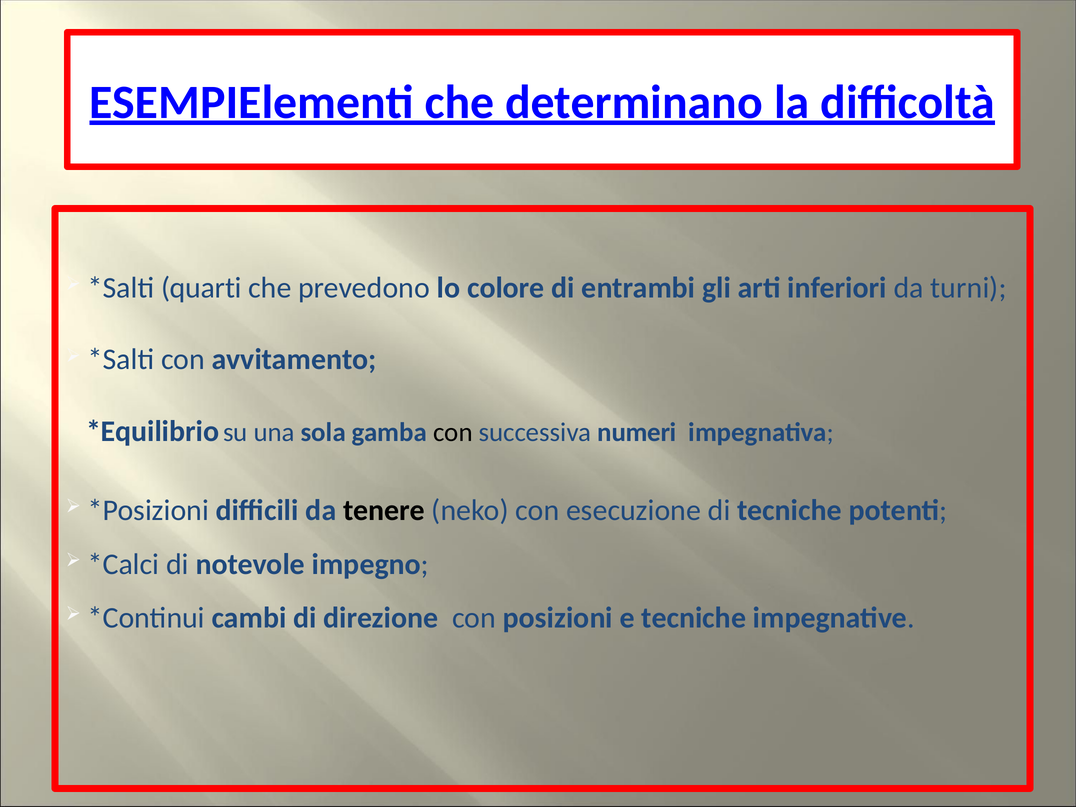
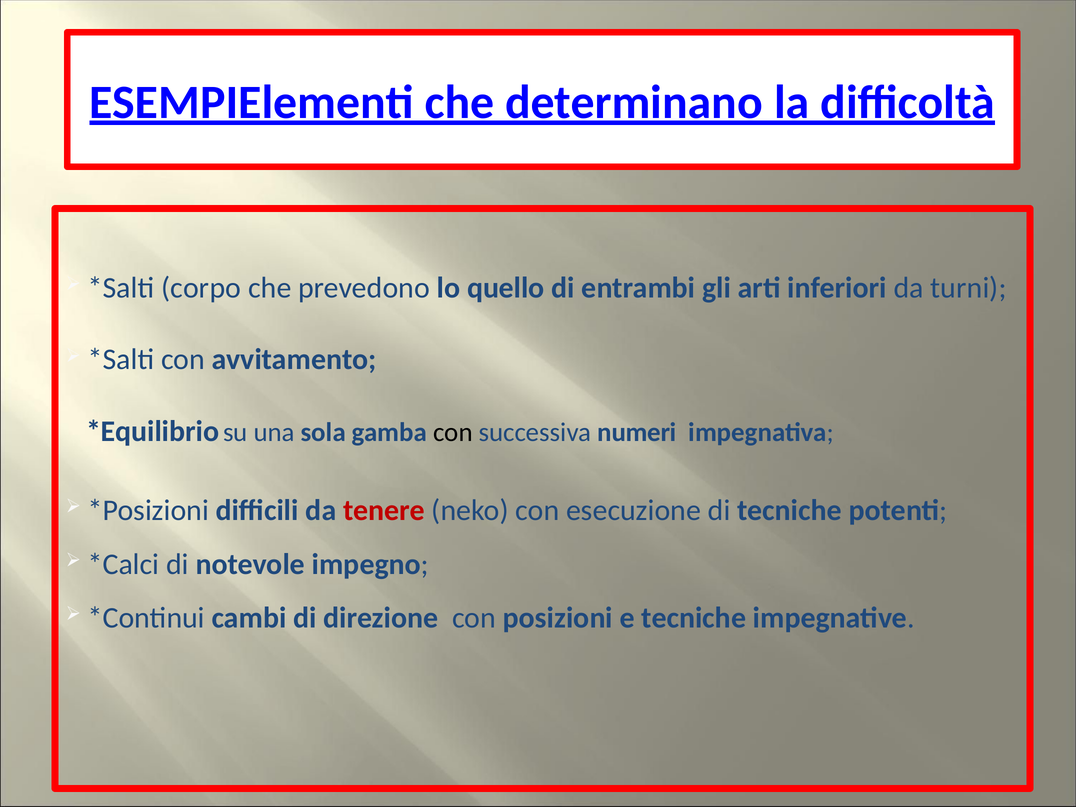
quarti: quarti -> corpo
colore: colore -> quello
tenere colour: black -> red
